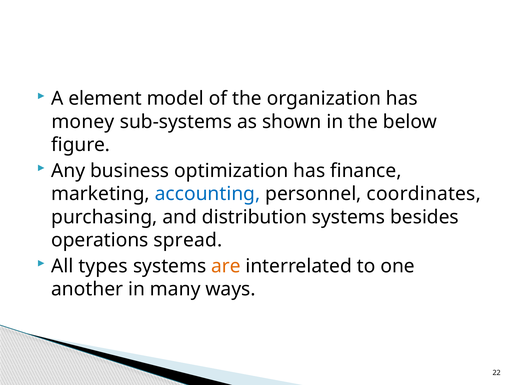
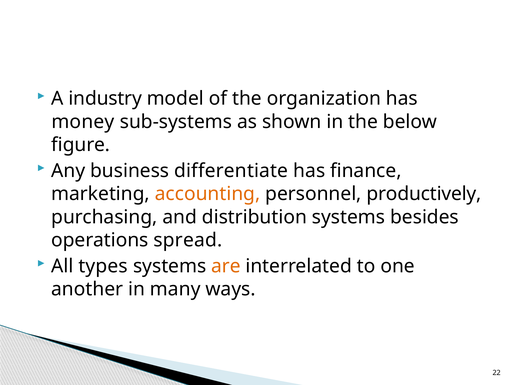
element: element -> industry
optimization: optimization -> differentiate
accounting colour: blue -> orange
coordinates: coordinates -> productively
